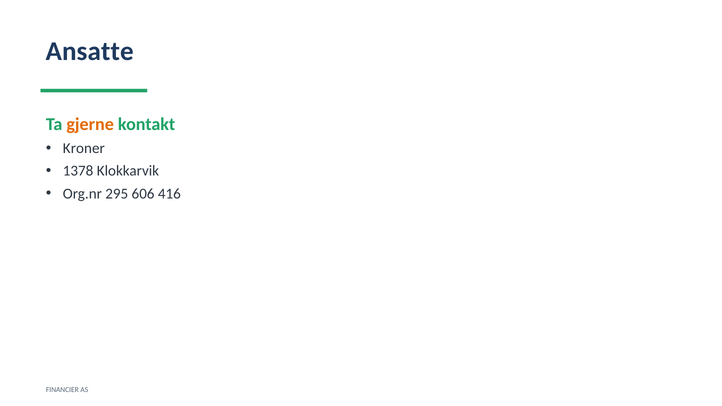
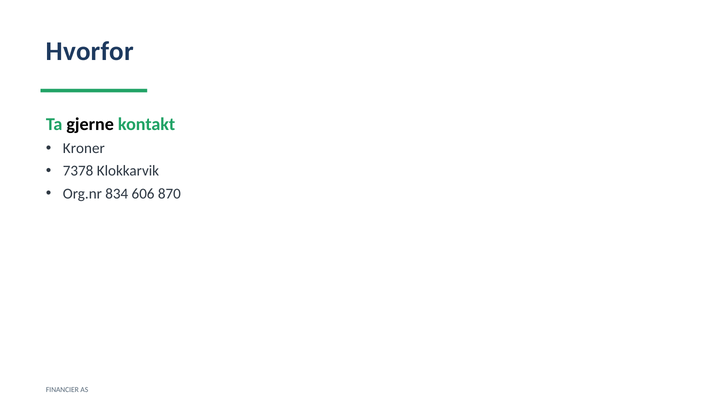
Ansatte: Ansatte -> Hvorfor
gjerne colour: orange -> black
1378: 1378 -> 7378
295: 295 -> 834
416: 416 -> 870
